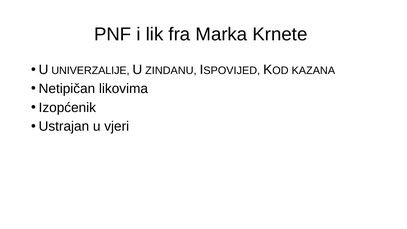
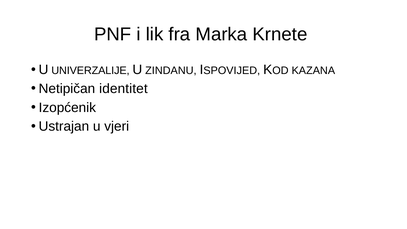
likovima: likovima -> identitet
